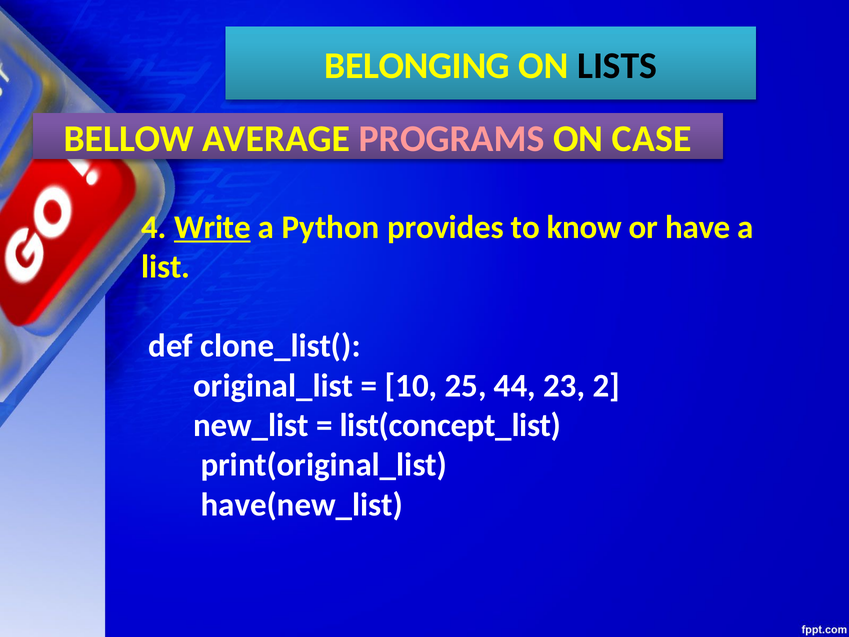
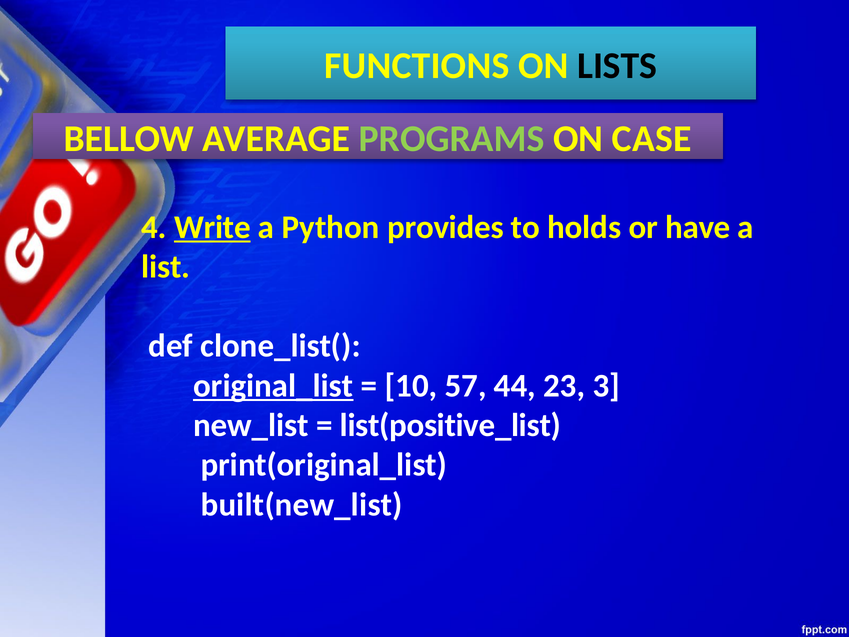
BELONGING: BELONGING -> FUNCTIONS
PROGRAMS colour: pink -> light green
know: know -> holds
original_list underline: none -> present
25: 25 -> 57
2: 2 -> 3
list(concept_list: list(concept_list -> list(positive_list
have(new_list: have(new_list -> built(new_list
